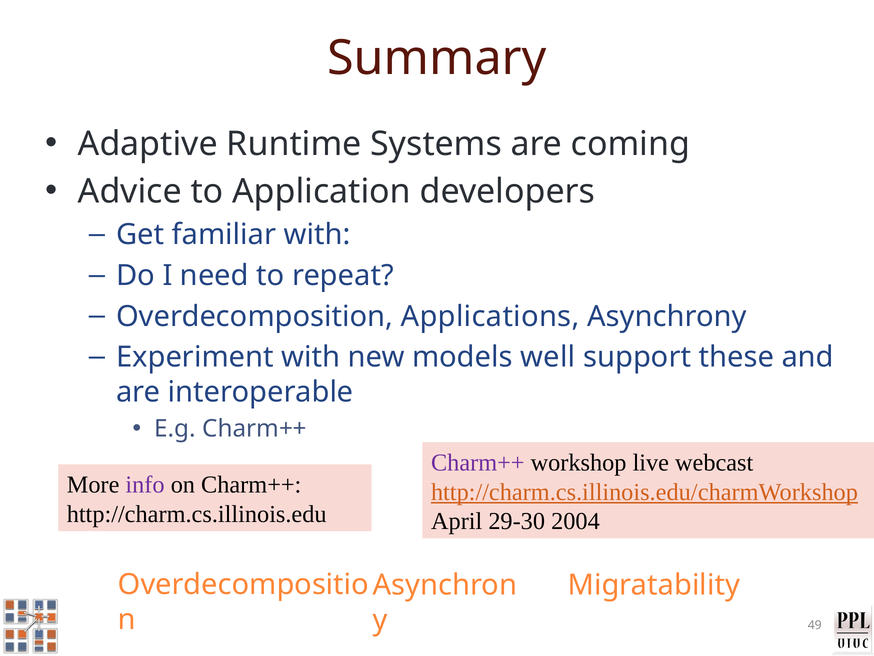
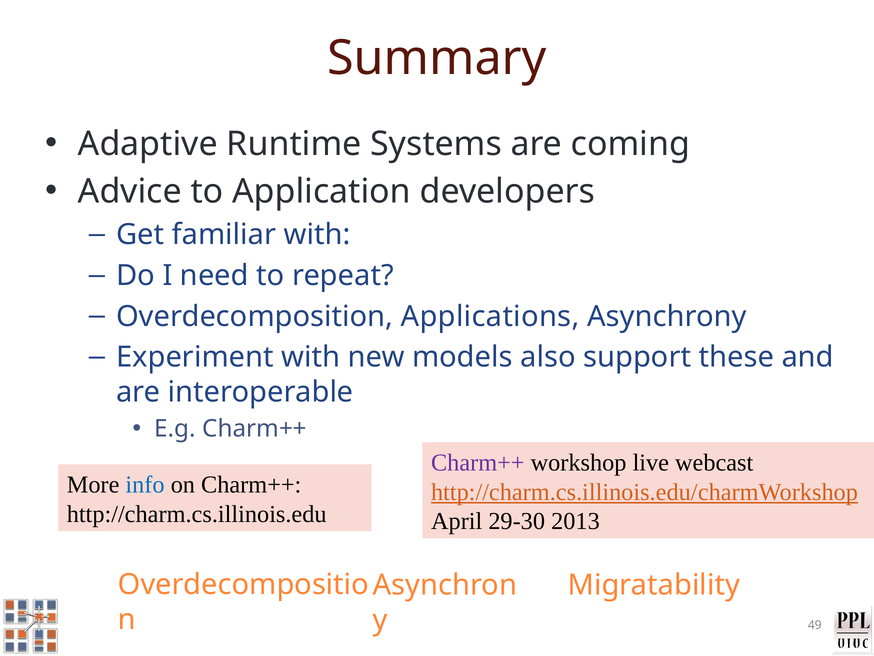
well: well -> also
info colour: purple -> blue
2004: 2004 -> 2013
